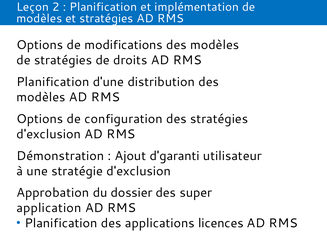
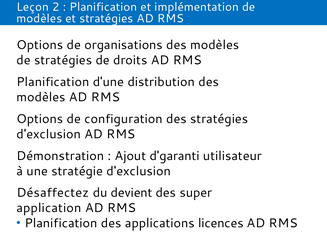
modifications: modifications -> organisations
Approbation: Approbation -> Désaffectez
dossier: dossier -> devient
